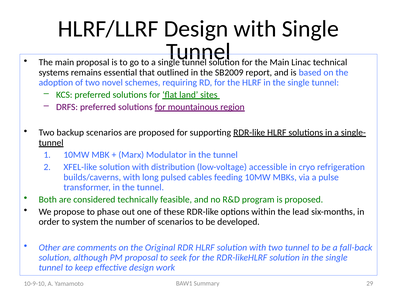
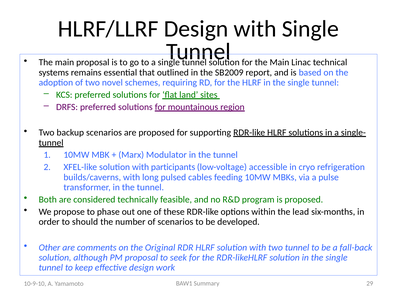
distribution: distribution -> participants
system: system -> should
